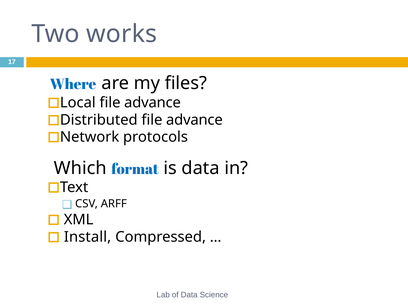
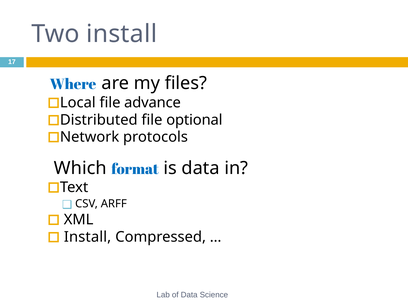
Two works: works -> install
advance at (194, 120): advance -> optional
